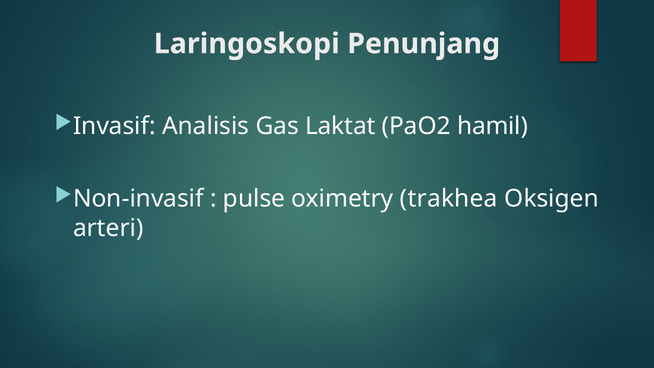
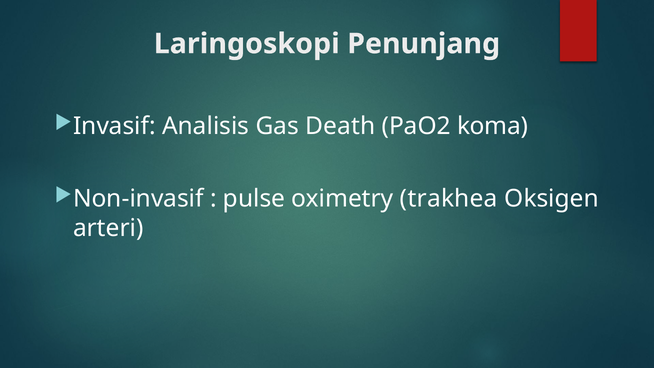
Laktat: Laktat -> Death
hamil: hamil -> koma
